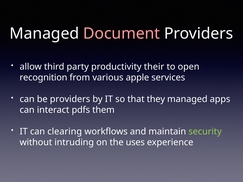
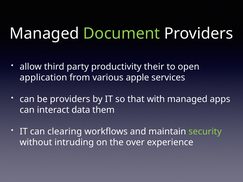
Document colour: pink -> light green
recognition: recognition -> application
they: they -> with
pdfs: pdfs -> data
uses: uses -> over
